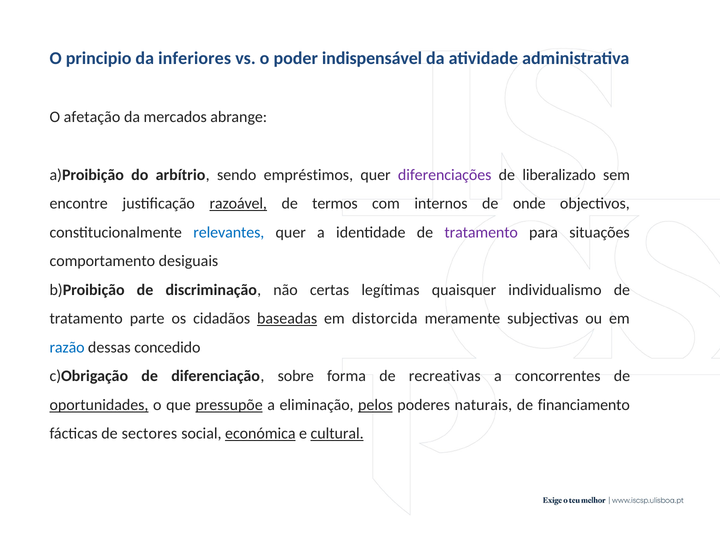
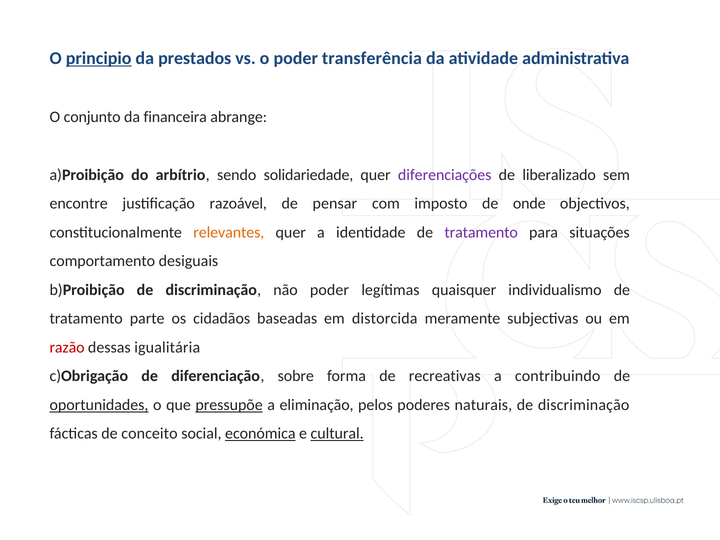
principio underline: none -> present
inferiores: inferiores -> prestados
indispensável: indispensável -> transferência
afetação: afetação -> conjunto
mercados: mercados -> financeira
empréstimos: empréstimos -> solidariedade
razoável underline: present -> none
termos: termos -> pensar
internos: internos -> imposto
relevantes colour: blue -> orange
não certas: certas -> poder
baseadas underline: present -> none
razão colour: blue -> red
concedido: concedido -> igualitária
concorrentes: concorrentes -> contribuindo
pelos underline: present -> none
financiamento at (584, 405): financiamento -> discriminação
sectores: sectores -> conceito
